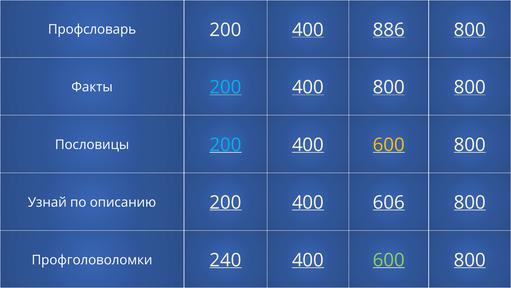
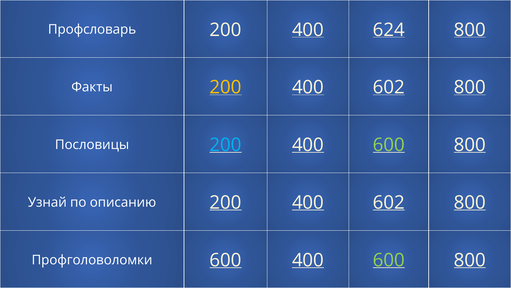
886: 886 -> 624
200 at (226, 87) colour: light blue -> yellow
800 at (389, 87): 800 -> 602
600 at (389, 145) colour: yellow -> light green
606 at (389, 202): 606 -> 602
240 at (226, 260): 240 -> 600
